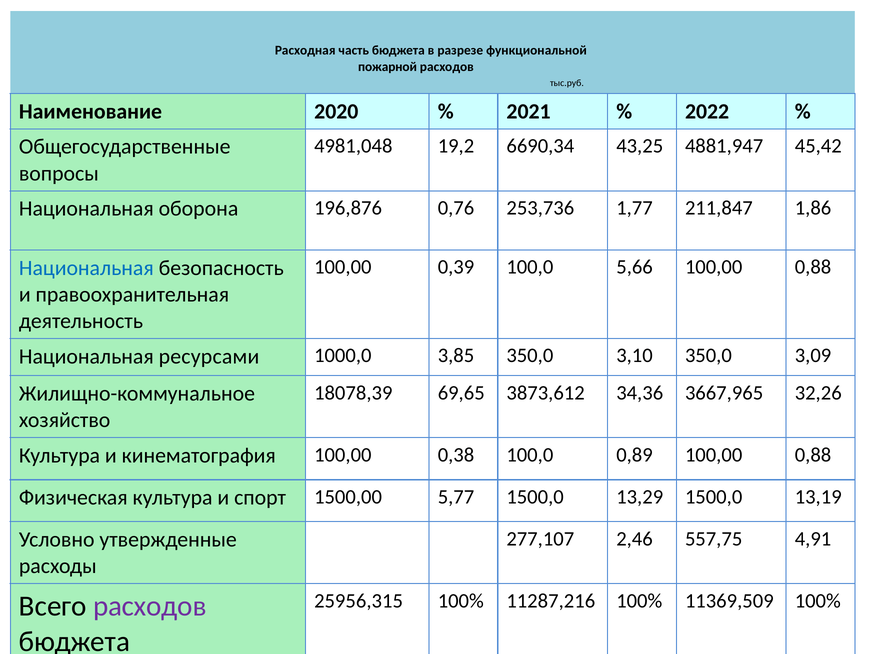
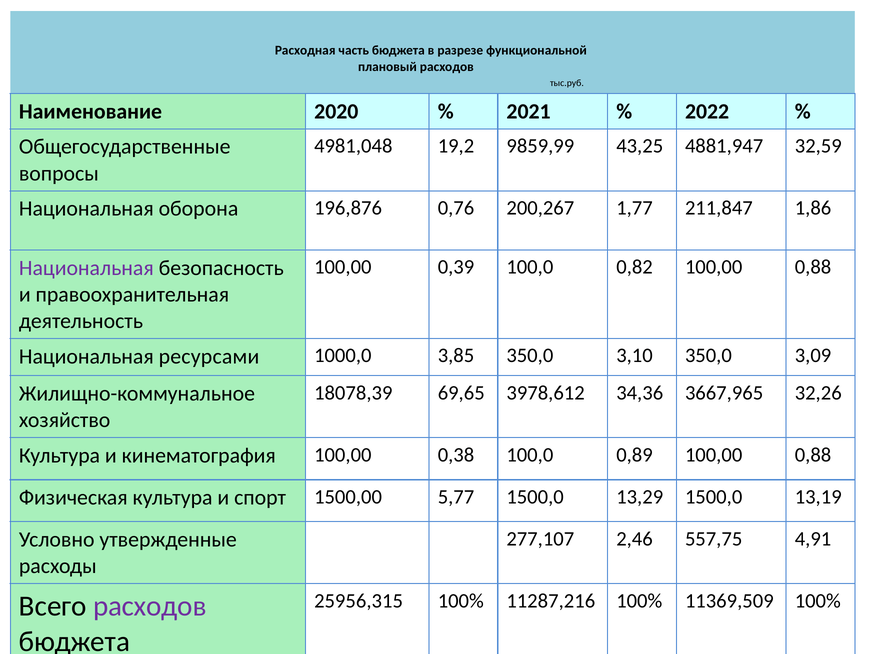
пожарной: пожарной -> плановый
6690,34: 6690,34 -> 9859,99
45,42: 45,42 -> 32,59
253,736: 253,736 -> 200,267
5,66: 5,66 -> 0,82
Национальная at (86, 268) colour: blue -> purple
3873,612: 3873,612 -> 3978,612
